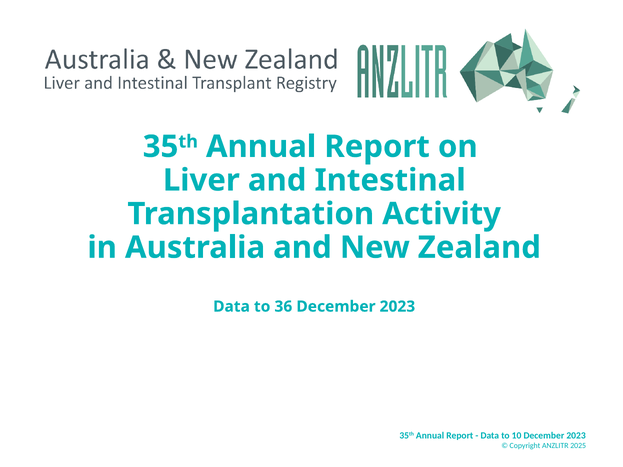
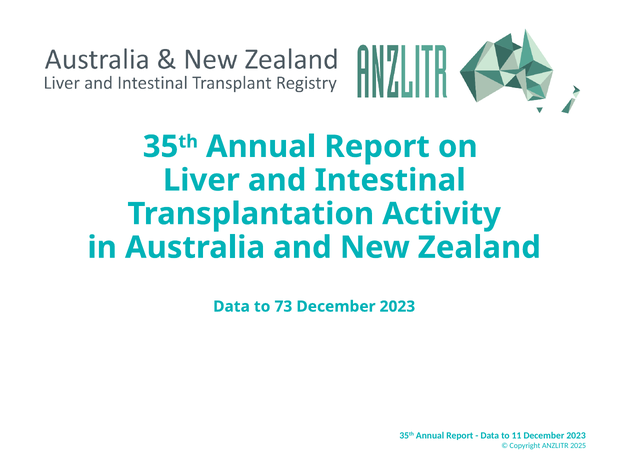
36: 36 -> 73
10: 10 -> 11
